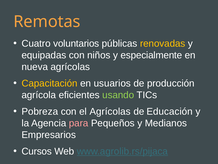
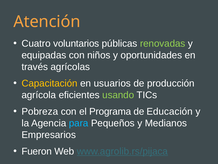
Remotas: Remotas -> Atención
renovadas colour: yellow -> light green
especialmente: especialmente -> oportunidades
nueva: nueva -> través
el Agrícolas: Agrícolas -> Programa
para colour: pink -> light blue
Cursos: Cursos -> Fueron
